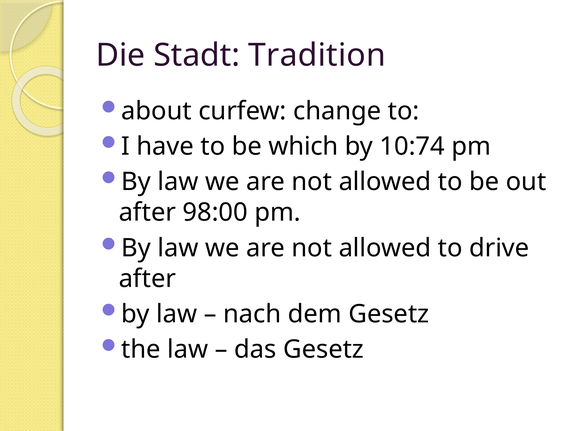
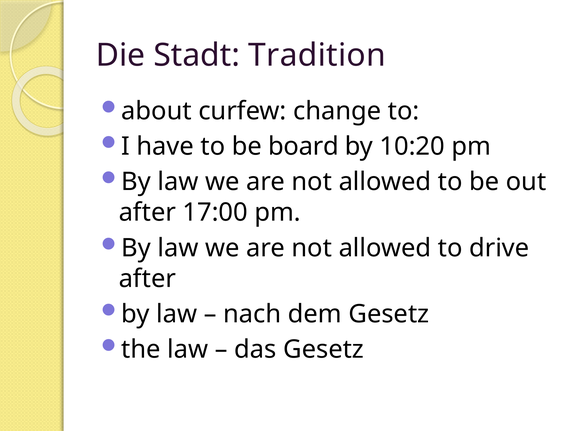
which: which -> board
10:74: 10:74 -> 10:20
98:00: 98:00 -> 17:00
